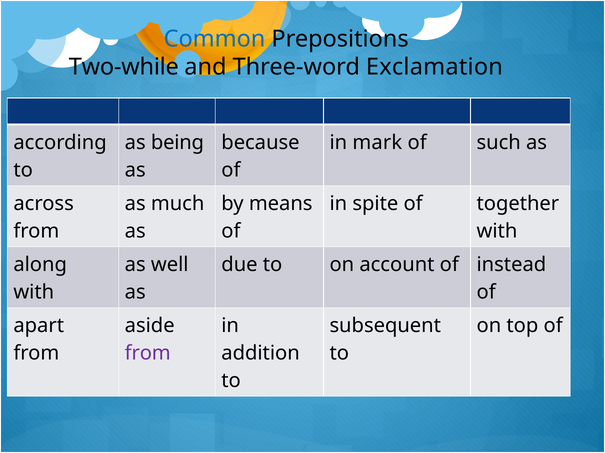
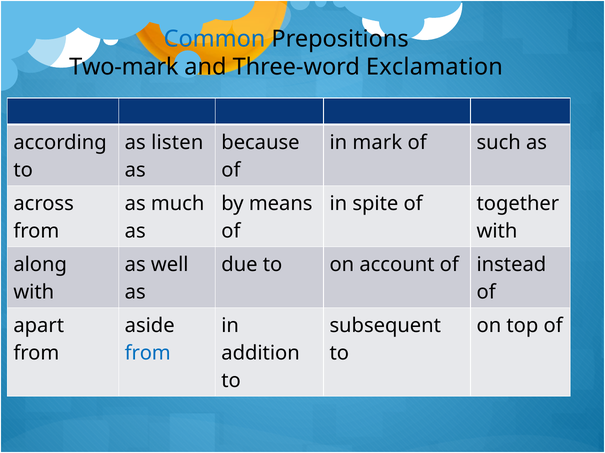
Two-while: Two-while -> Two-mark
being: being -> listen
from at (148, 354) colour: purple -> blue
